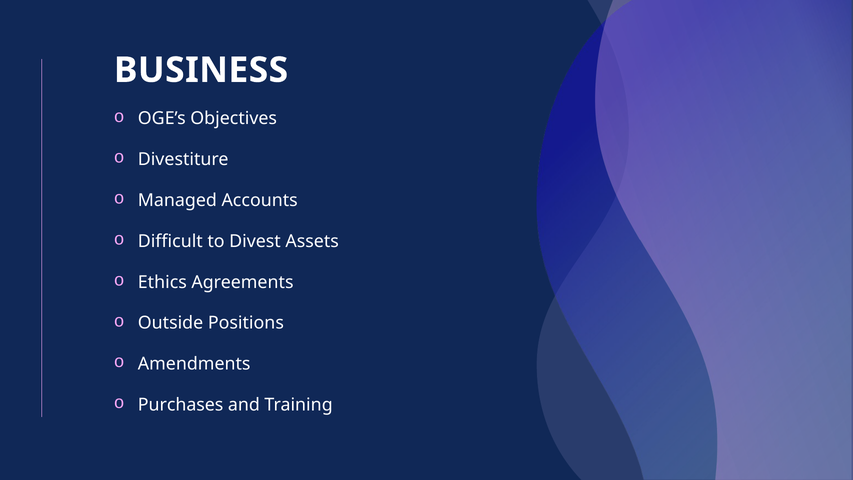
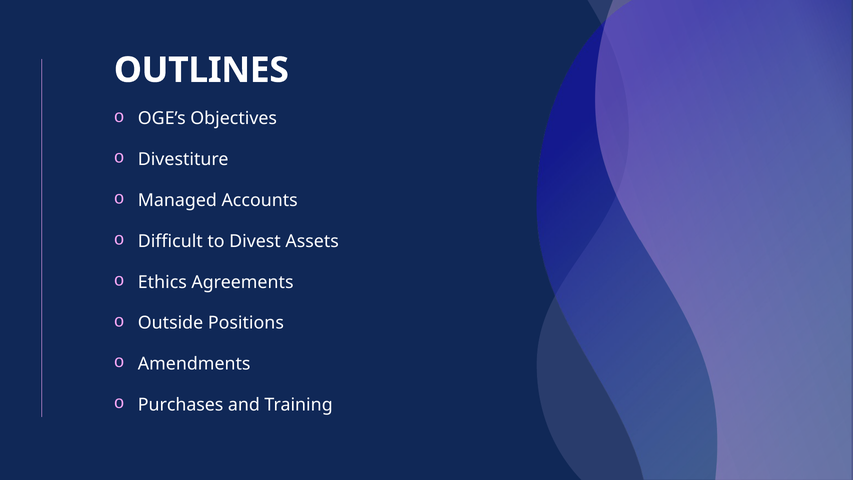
BUSINESS: BUSINESS -> OUTLINES
